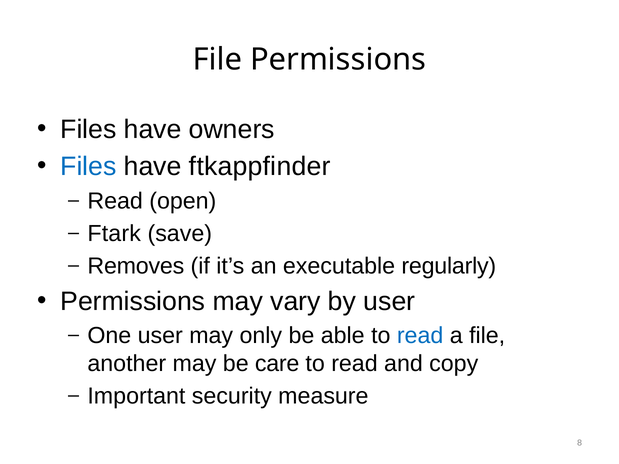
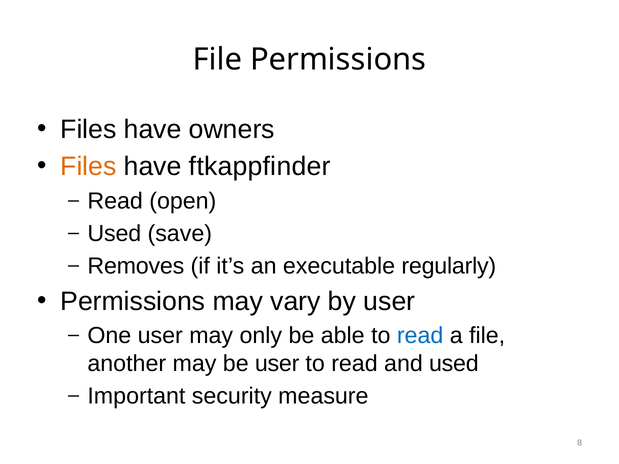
Files at (88, 167) colour: blue -> orange
Ftark at (114, 234): Ftark -> Used
be care: care -> user
and copy: copy -> used
